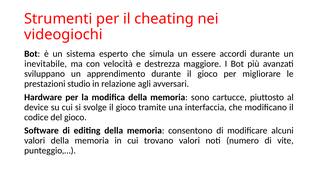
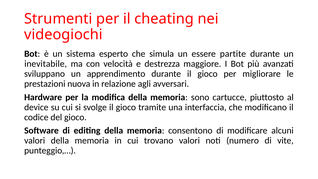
accordi: accordi -> partite
studio: studio -> nuova
